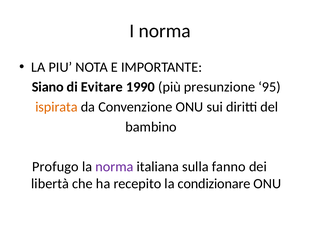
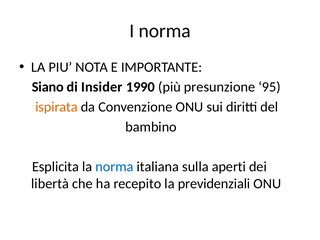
Evitare: Evitare -> Insider
Profugo: Profugo -> Esplicita
norma at (114, 167) colour: purple -> blue
fanno: fanno -> aperti
condizionare: condizionare -> previdenziali
